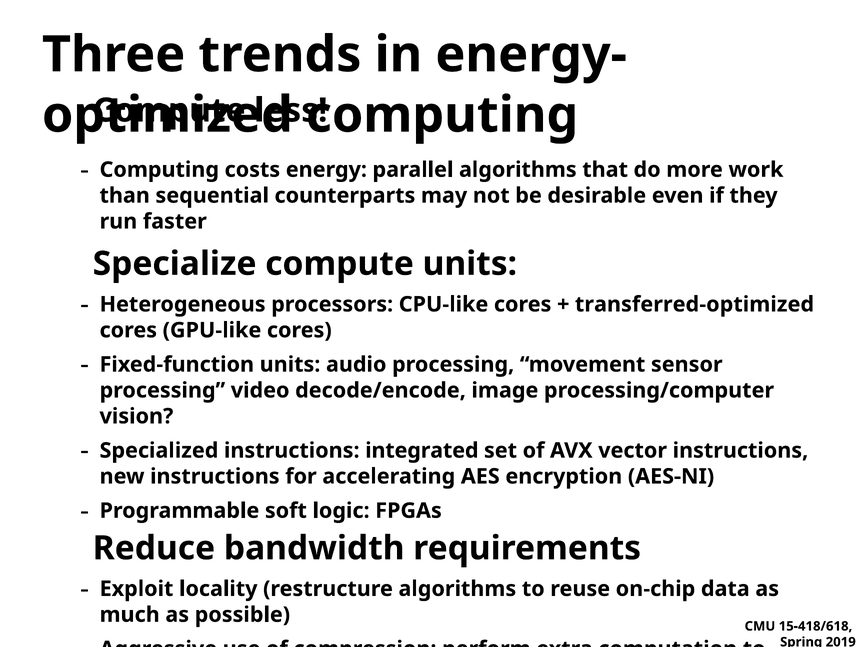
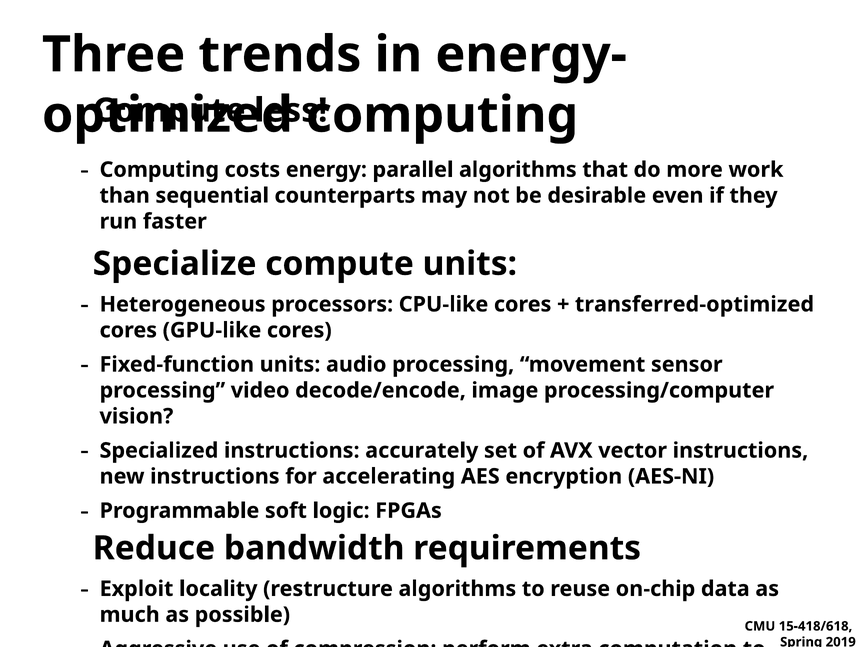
integrated: integrated -> accurately
